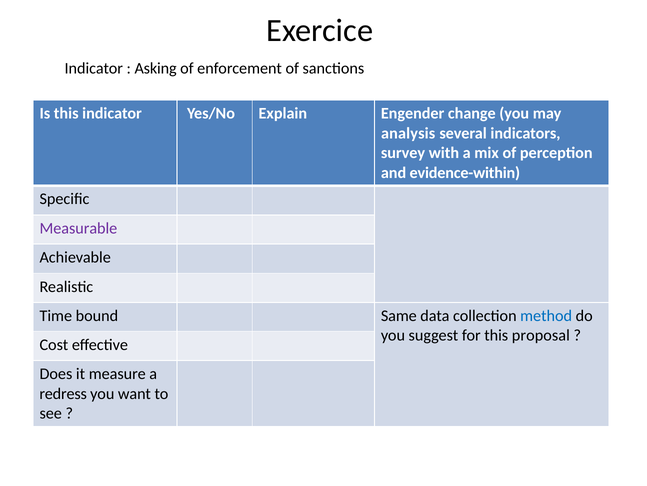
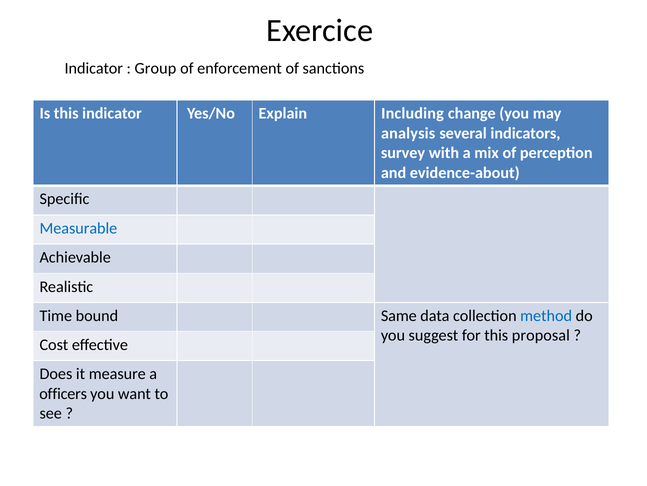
Asking: Asking -> Group
Engender: Engender -> Including
evidence-within: evidence-within -> evidence-about
Measurable colour: purple -> blue
redress: redress -> officers
